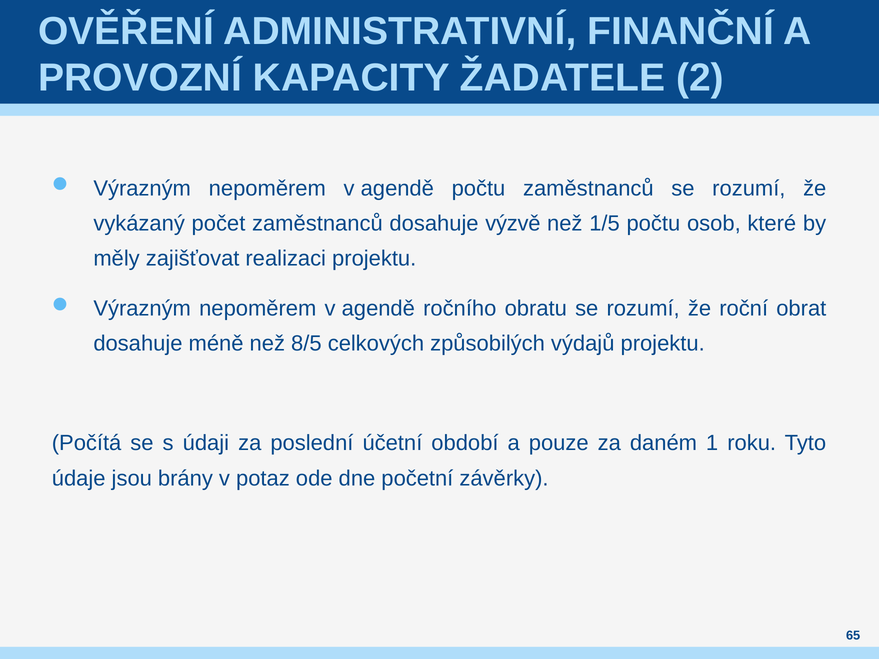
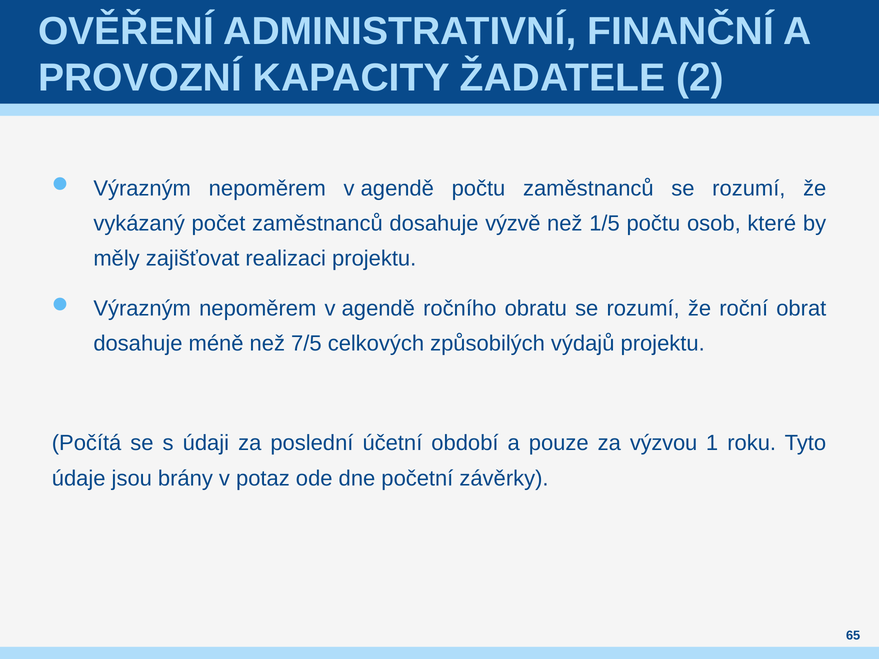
8/5: 8/5 -> 7/5
daném: daném -> výzvou
